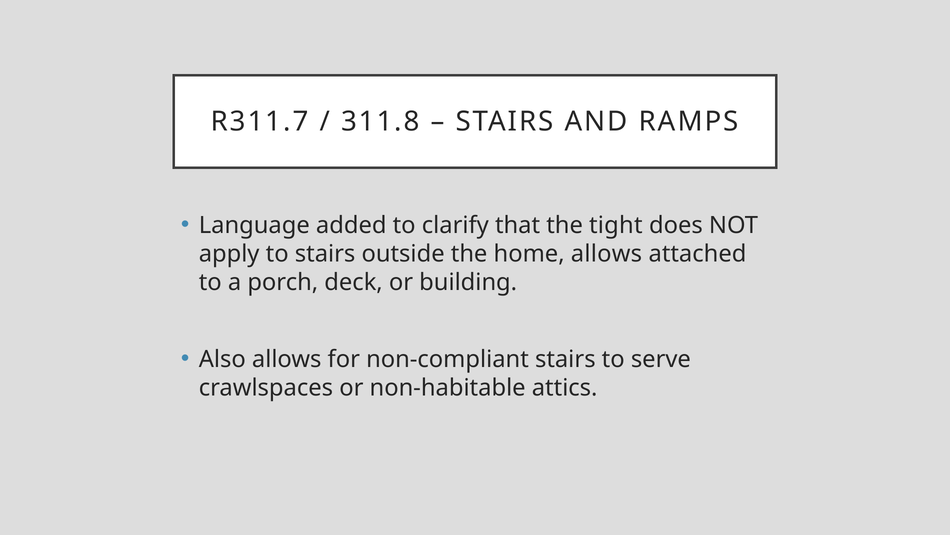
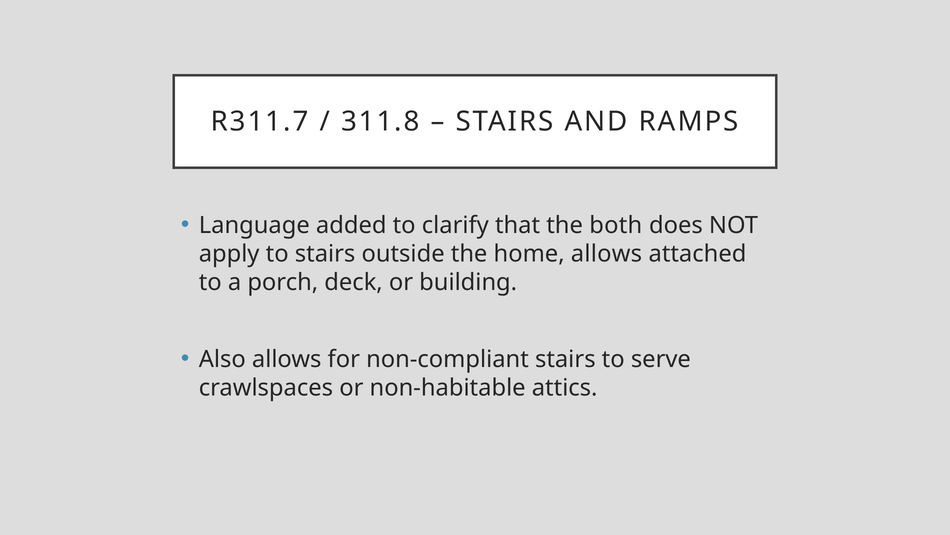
tight: tight -> both
